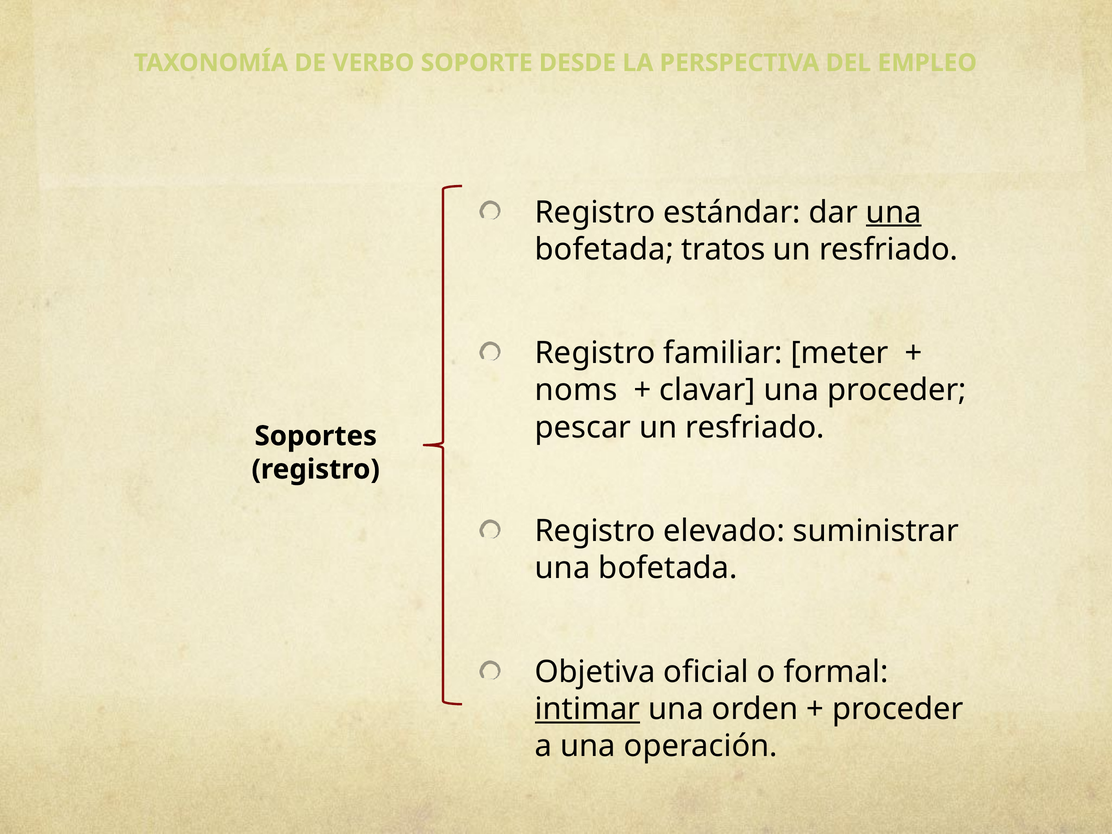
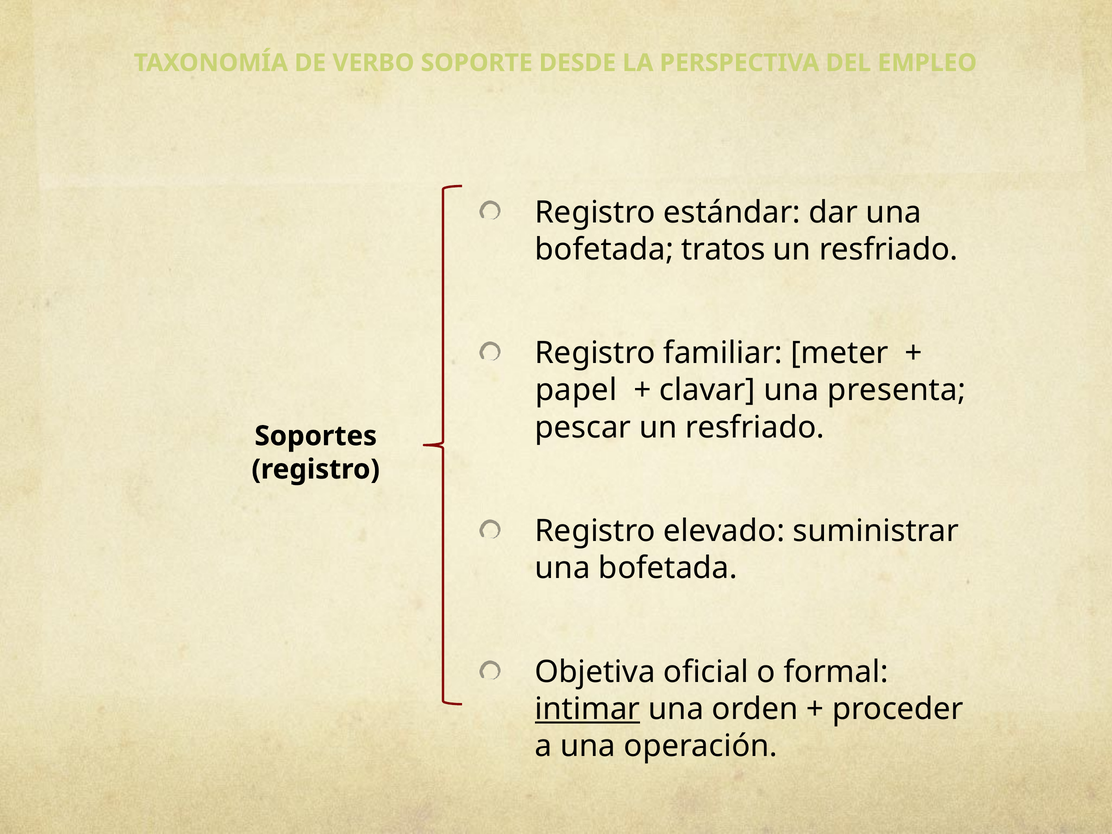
una at (894, 212) underline: present -> none
noms: noms -> papel
una proceder: proceder -> presenta
